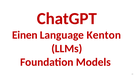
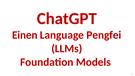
Kenton: Kenton -> Pengfei
